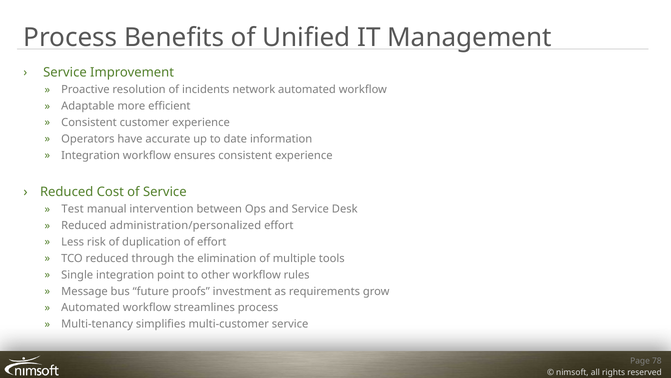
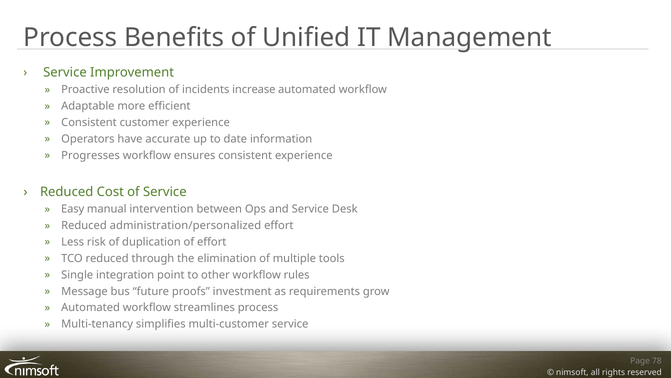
network: network -> increase
Integration at (91, 155): Integration -> Progresses
Test: Test -> Easy
